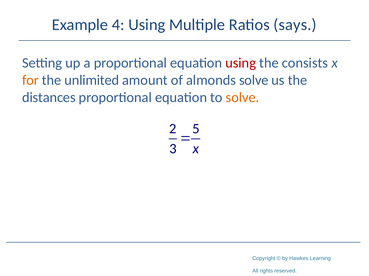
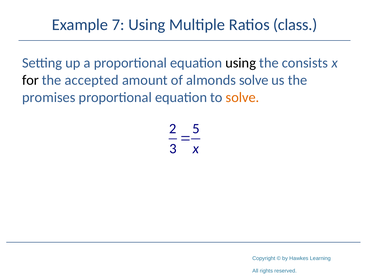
4: 4 -> 7
says: says -> class
using at (241, 63) colour: red -> black
for colour: orange -> black
unlimited: unlimited -> accepted
distances: distances -> promises
